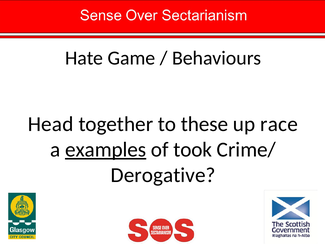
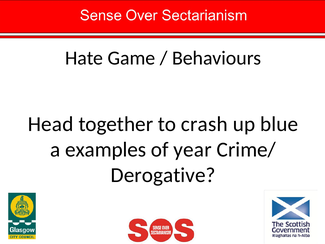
these: these -> crash
race: race -> blue
examples underline: present -> none
took: took -> year
